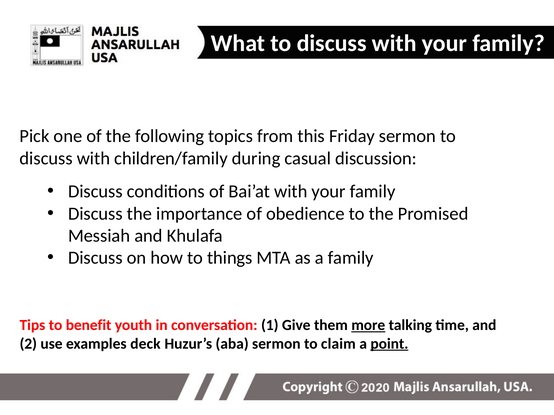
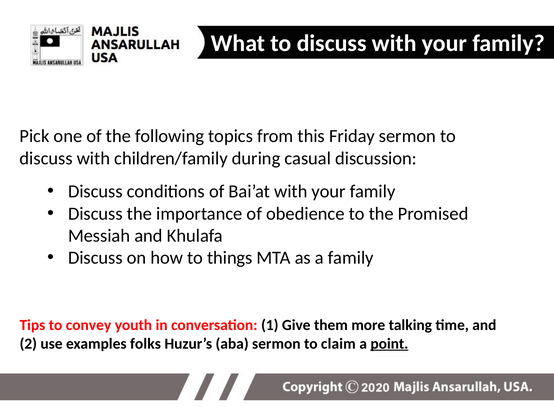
benefit: benefit -> convey
more underline: present -> none
deck: deck -> folks
